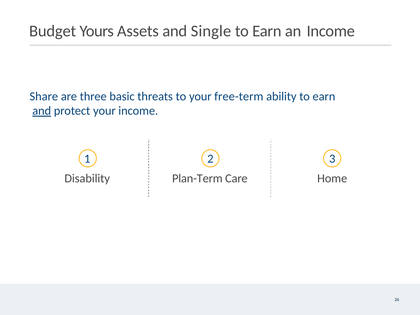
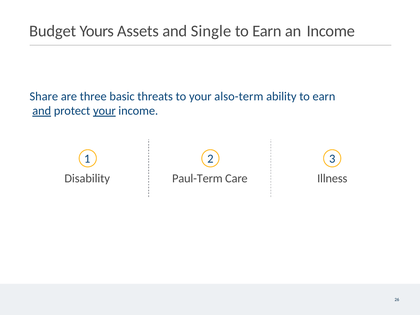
free-term: free-term -> also-term
your at (104, 111) underline: none -> present
Plan-Term: Plan-Term -> Paul-Term
Home: Home -> Illness
